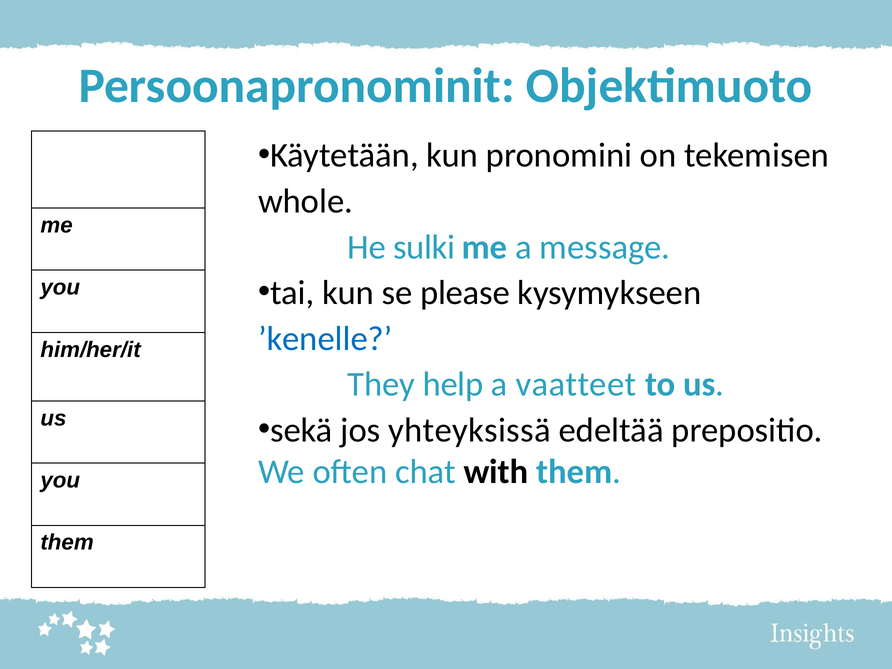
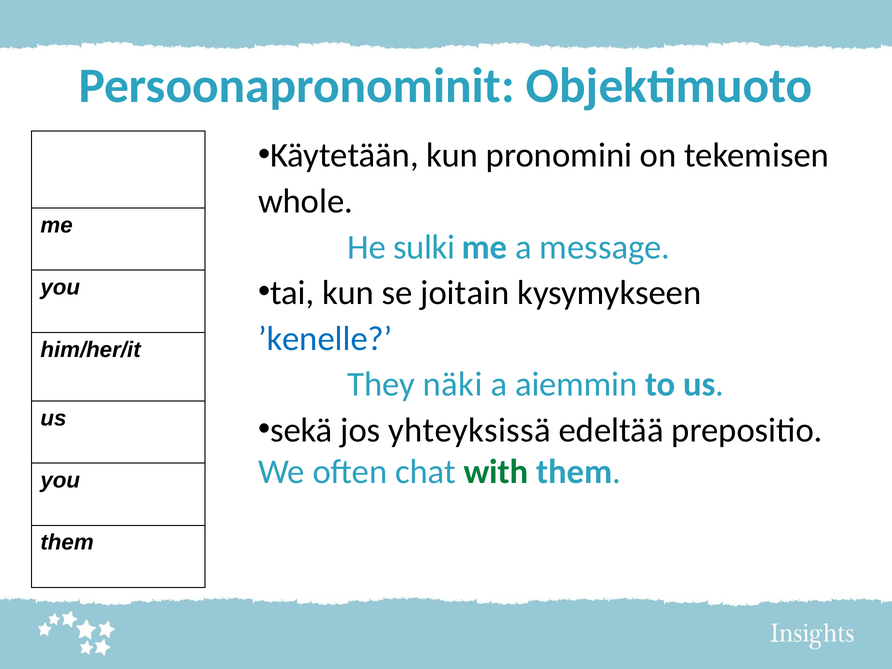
please: please -> joitain
help: help -> näki
vaatteet: vaatteet -> aiemmin
with colour: black -> green
